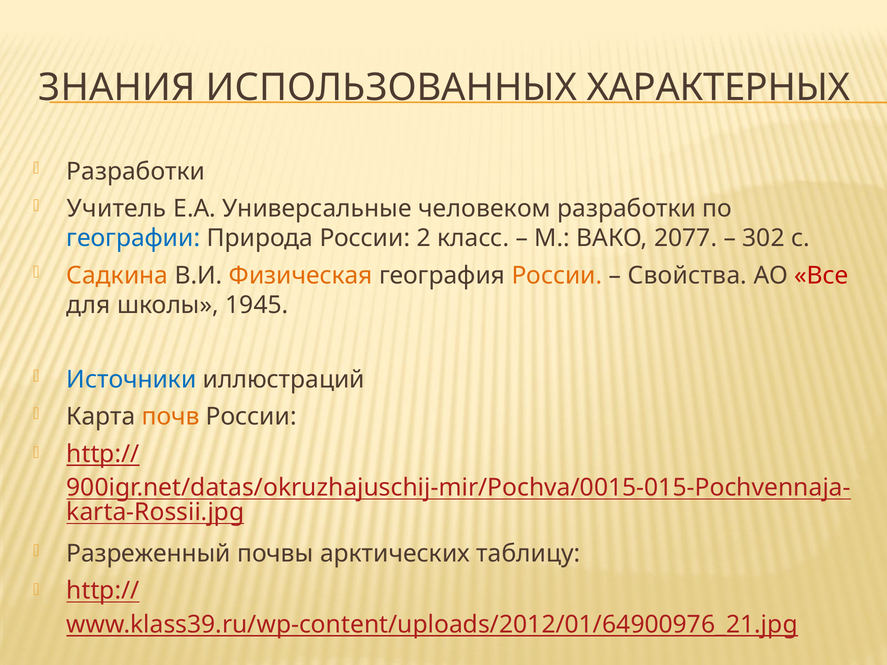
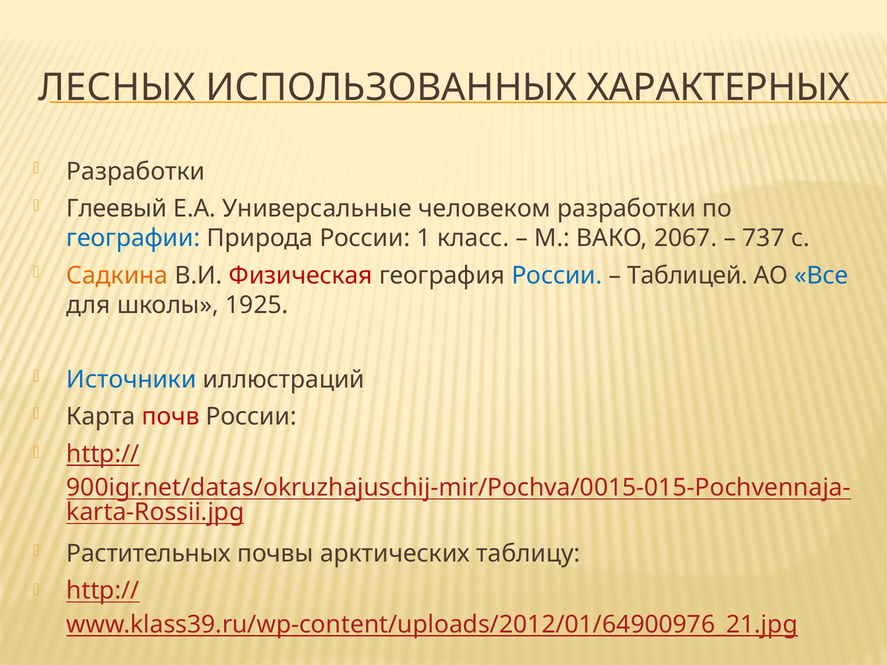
ЗНАНИЯ: ЗНАНИЯ -> ЛЕСНЫХ
Учитель: Учитель -> Глеевый
2: 2 -> 1
2077: 2077 -> 2067
302: 302 -> 737
Физическая colour: orange -> red
России at (557, 276) colour: orange -> blue
Свойства: Свойства -> Таблицей
Все colour: red -> blue
1945: 1945 -> 1925
почв colour: orange -> red
Разреженный: Разреженный -> Растительных
